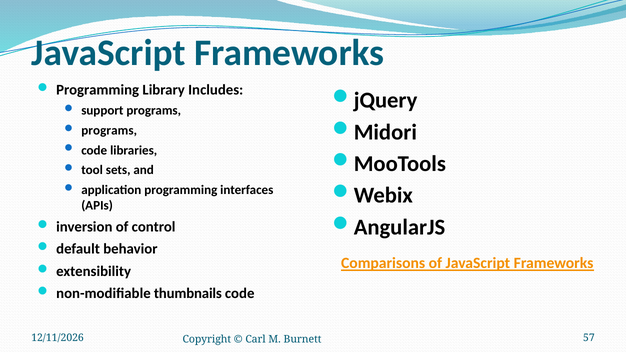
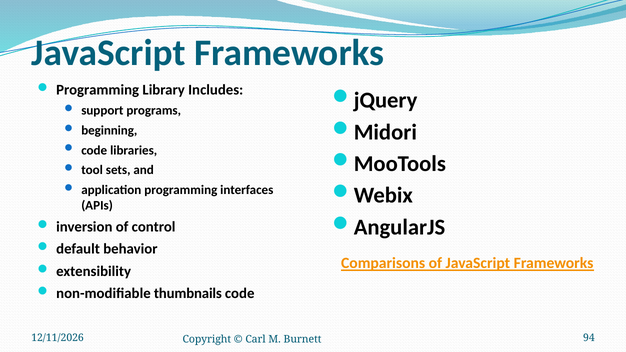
programs at (109, 130): programs -> beginning
57: 57 -> 94
